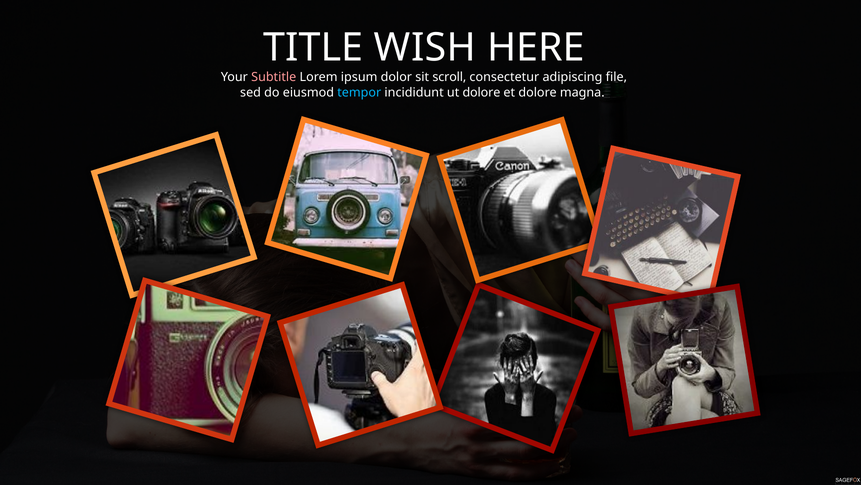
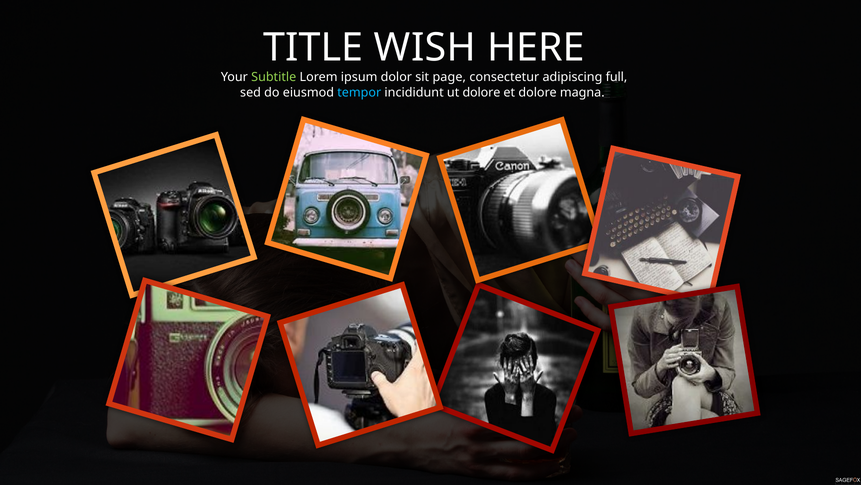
Subtitle colour: pink -> light green
scroll: scroll -> page
file: file -> full
